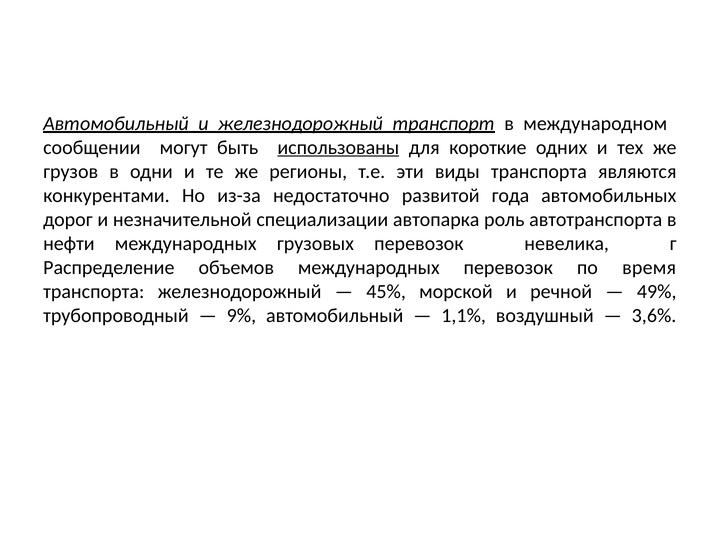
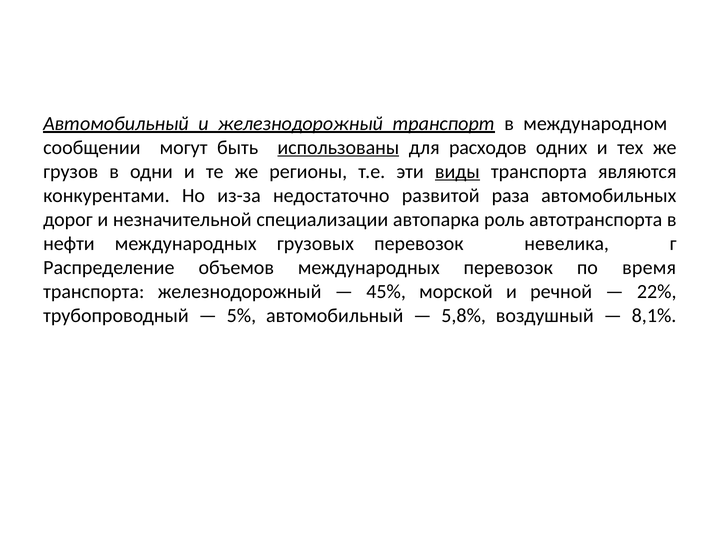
короткие: короткие -> расходов
виды underline: none -> present
года: года -> раза
49%: 49% -> 22%
9%: 9% -> 5%
1,1%: 1,1% -> 5,8%
3,6%: 3,6% -> 8,1%
